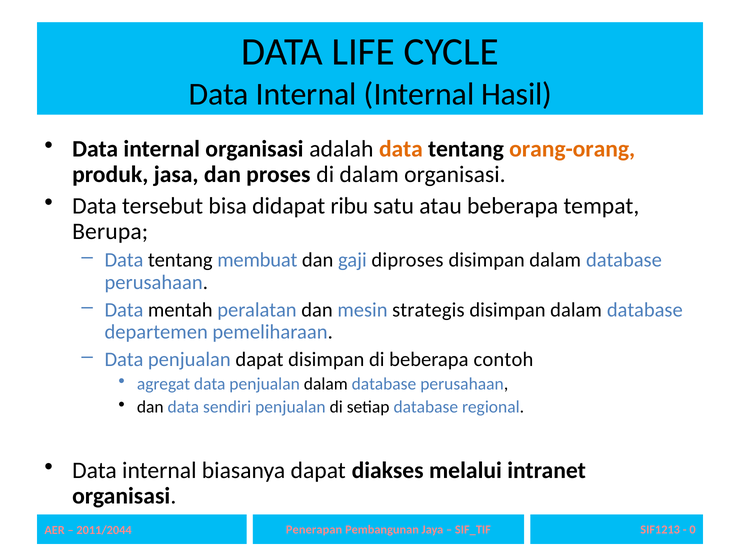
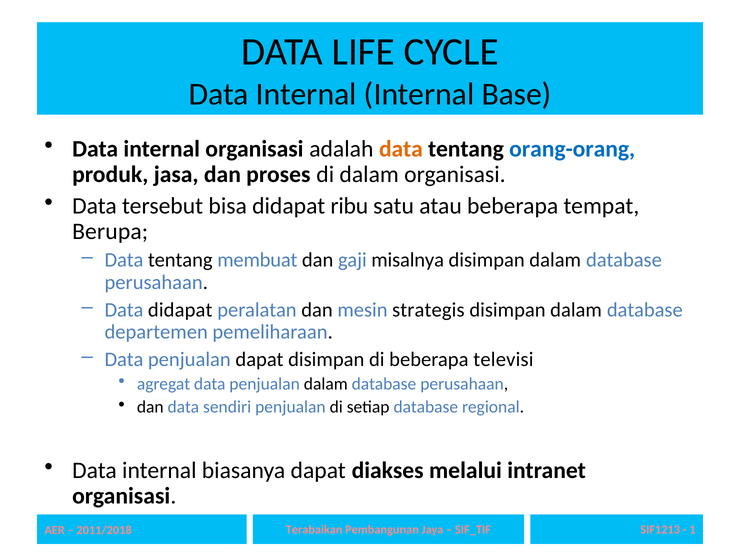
Hasil: Hasil -> Base
orang-orang colour: orange -> blue
diproses: diproses -> misalnya
Data mentah: mentah -> didapat
contoh: contoh -> televisi
Penerapan: Penerapan -> Terabaikan
2011/2044: 2011/2044 -> 2011/2018
0: 0 -> 1
